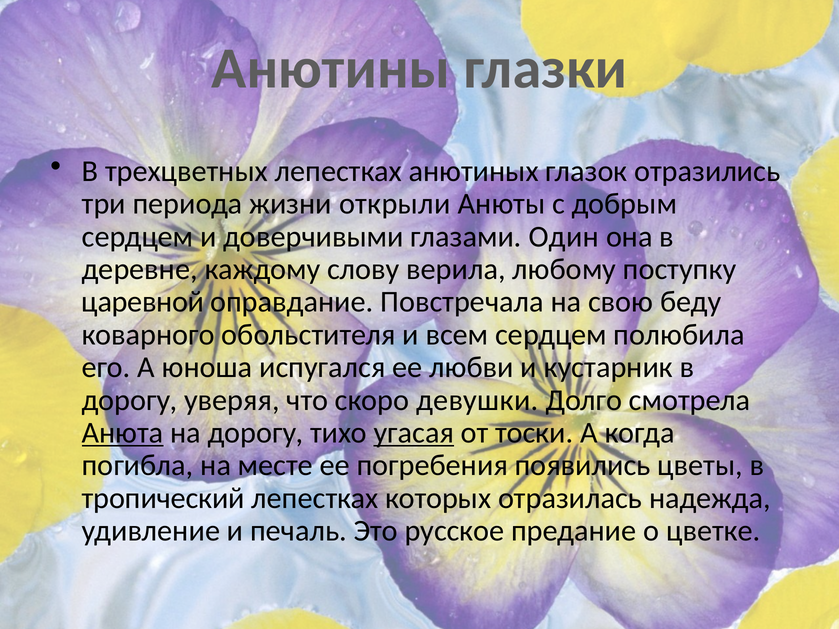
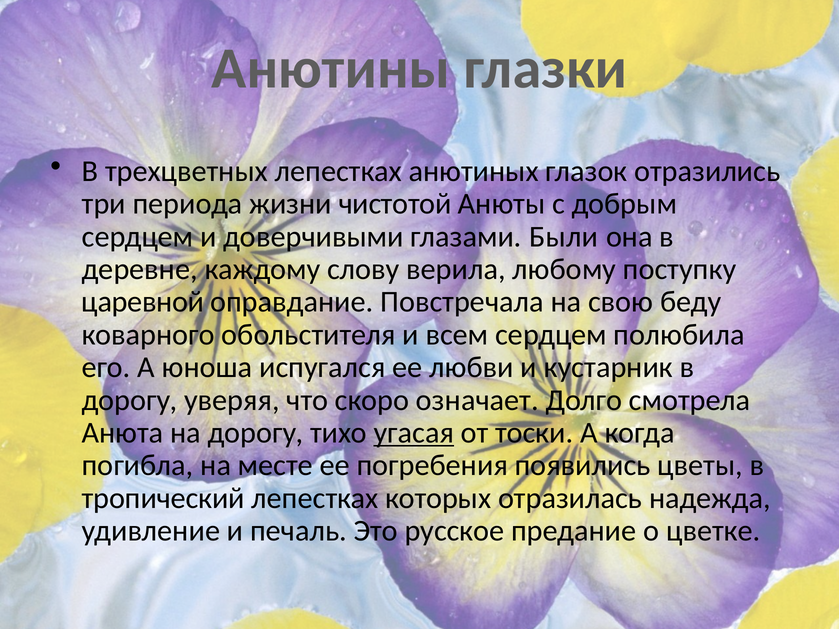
открыли: открыли -> чистотой
Один: Один -> Были
девушки: девушки -> означает
Анюта underline: present -> none
